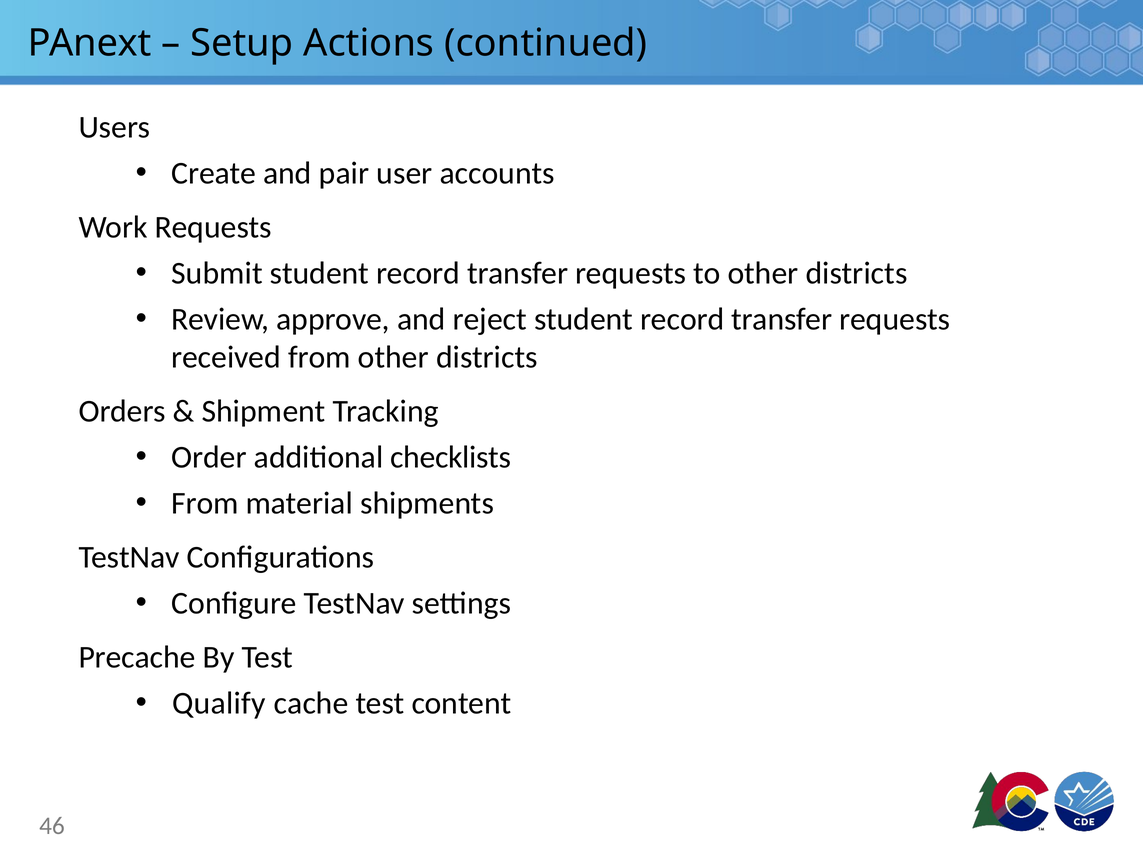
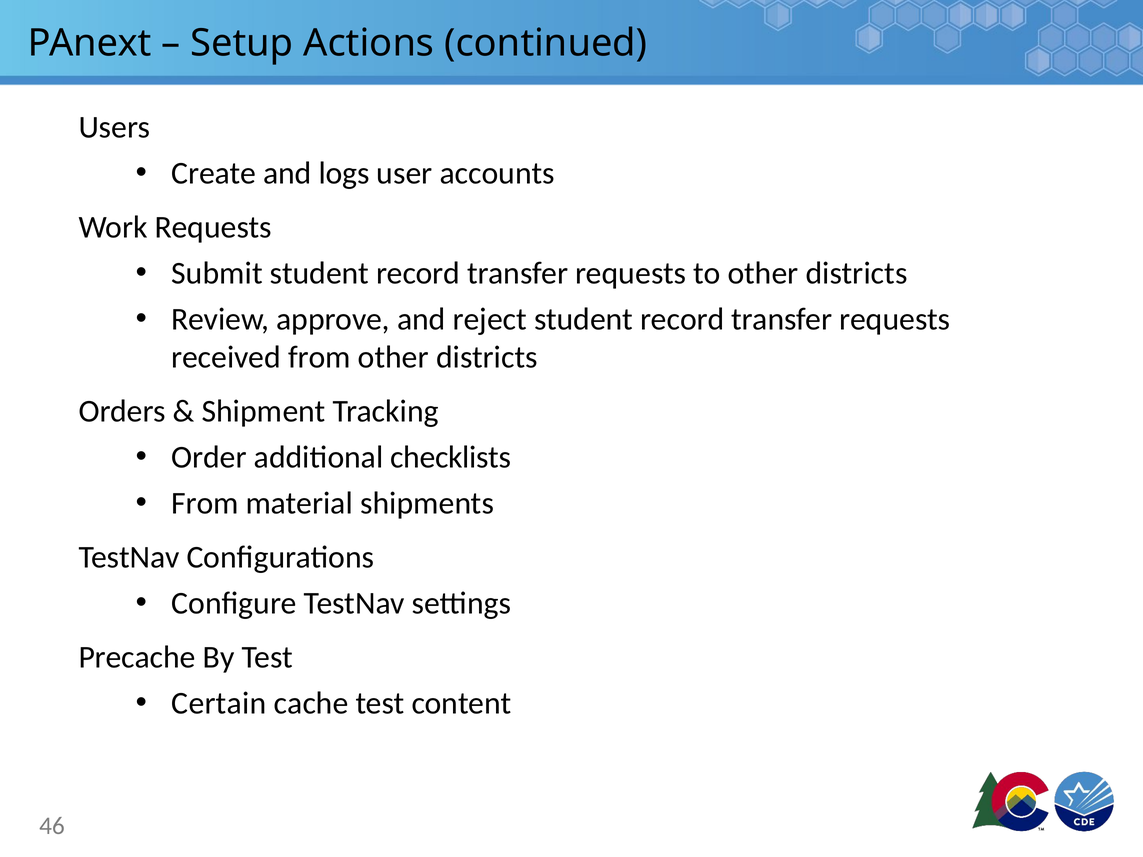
pair: pair -> logs
Qualify: Qualify -> Certain
